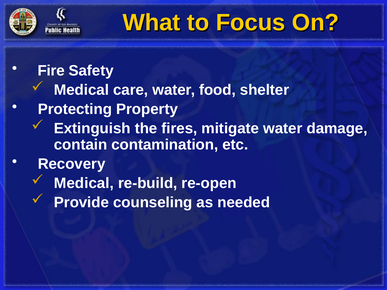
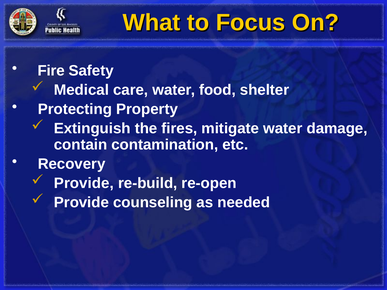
Medical at (84, 183): Medical -> Provide
